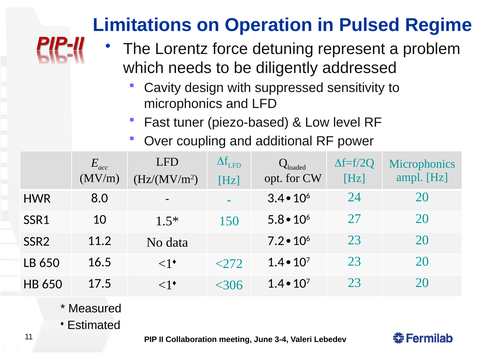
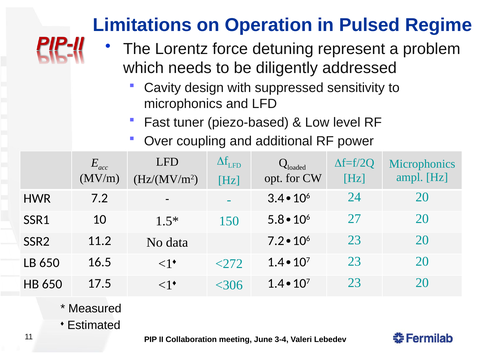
HWR 8.0: 8.0 -> 7.2
